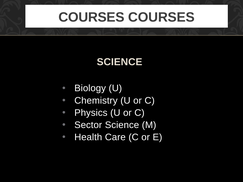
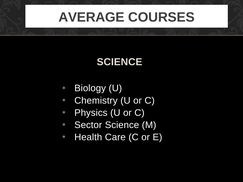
COURSES at (91, 17): COURSES -> AVERAGE
